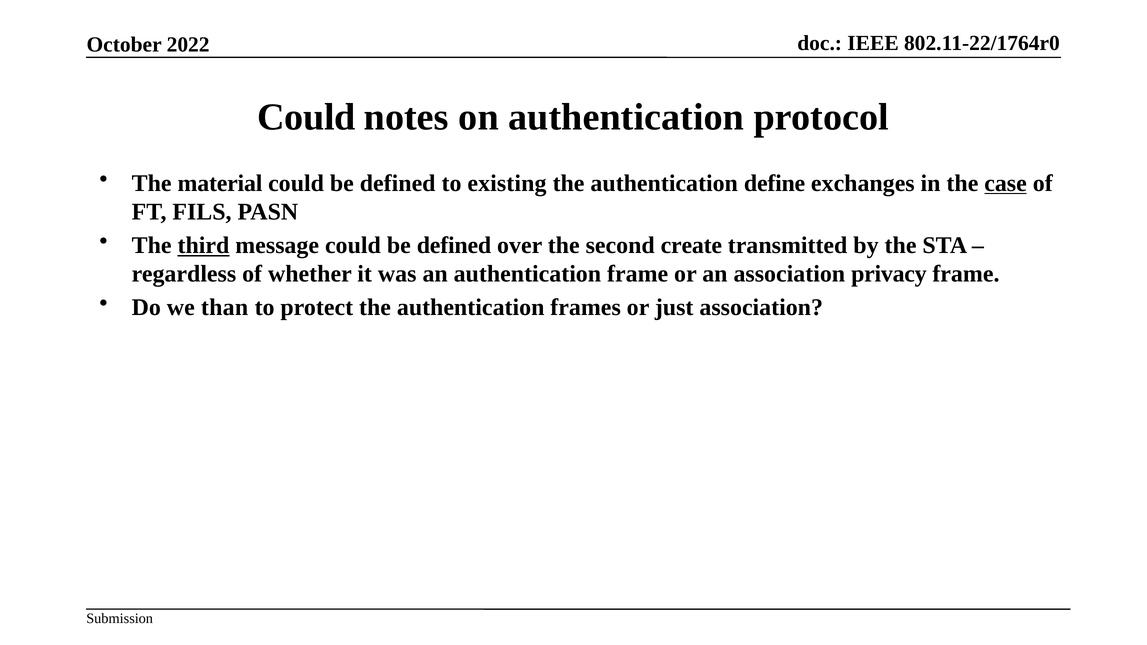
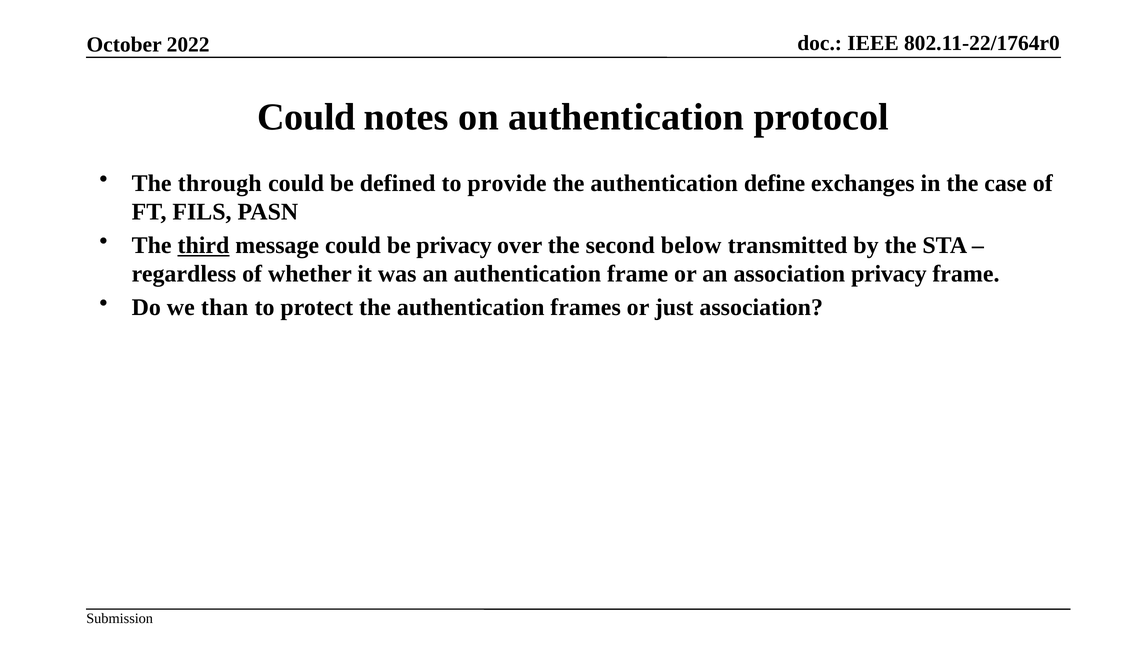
material: material -> through
existing: existing -> provide
case underline: present -> none
message could be defined: defined -> privacy
create: create -> below
